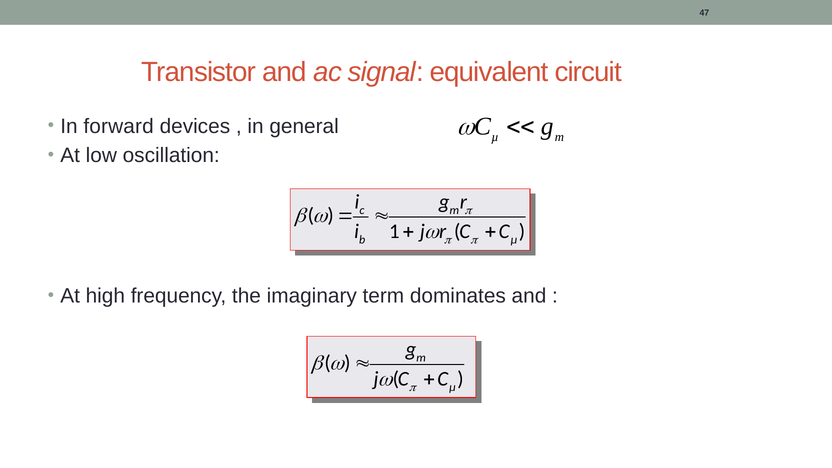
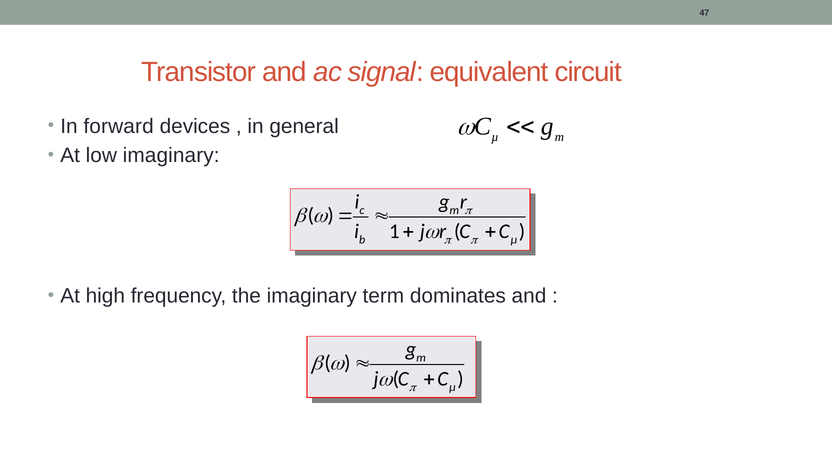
low oscillation: oscillation -> imaginary
